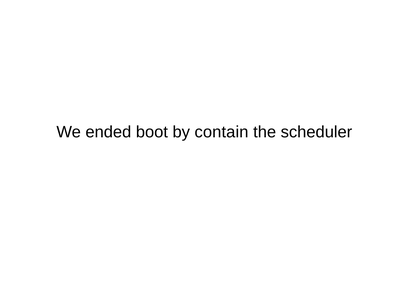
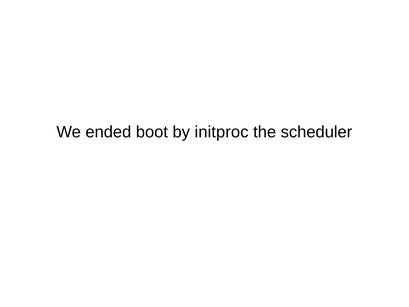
contain: contain -> initproc
